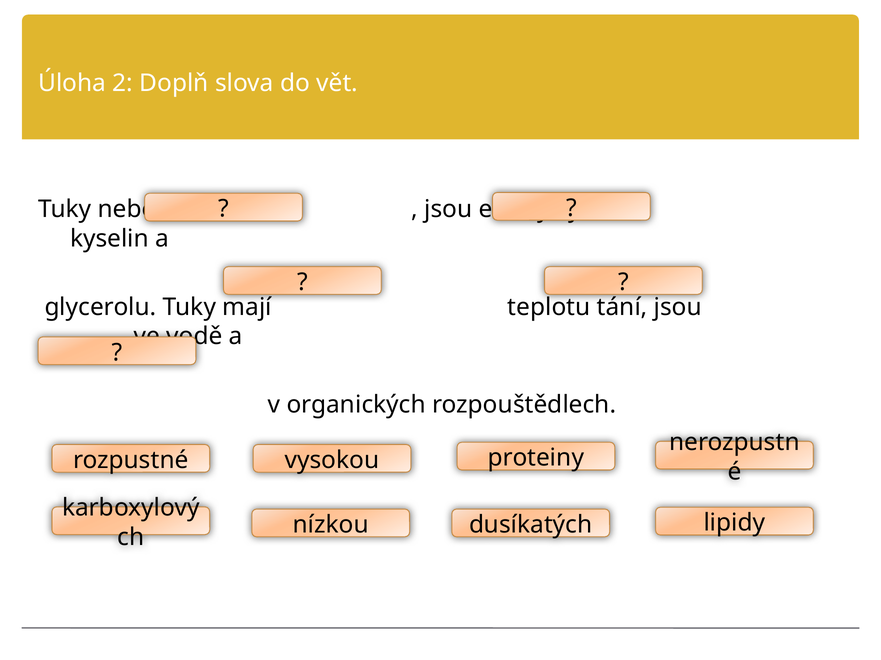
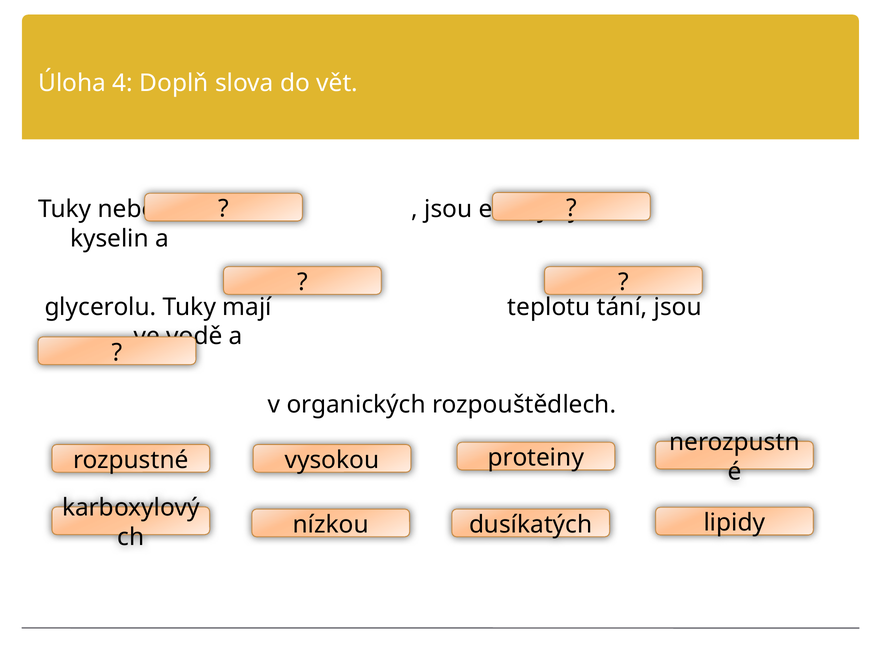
2: 2 -> 4
